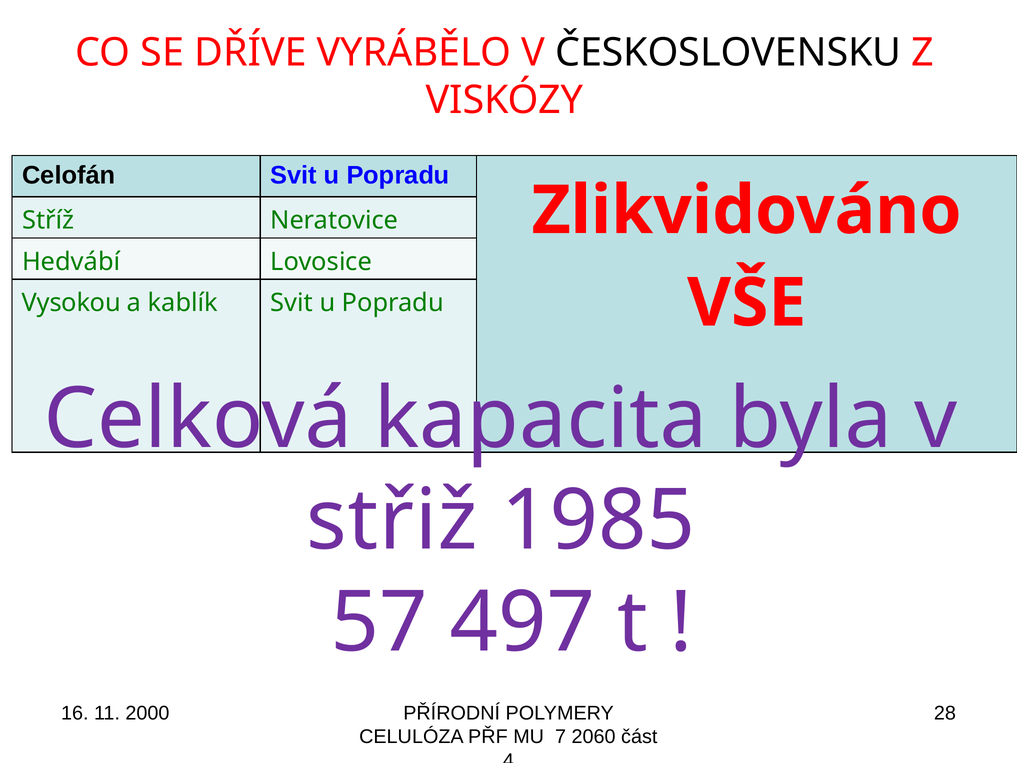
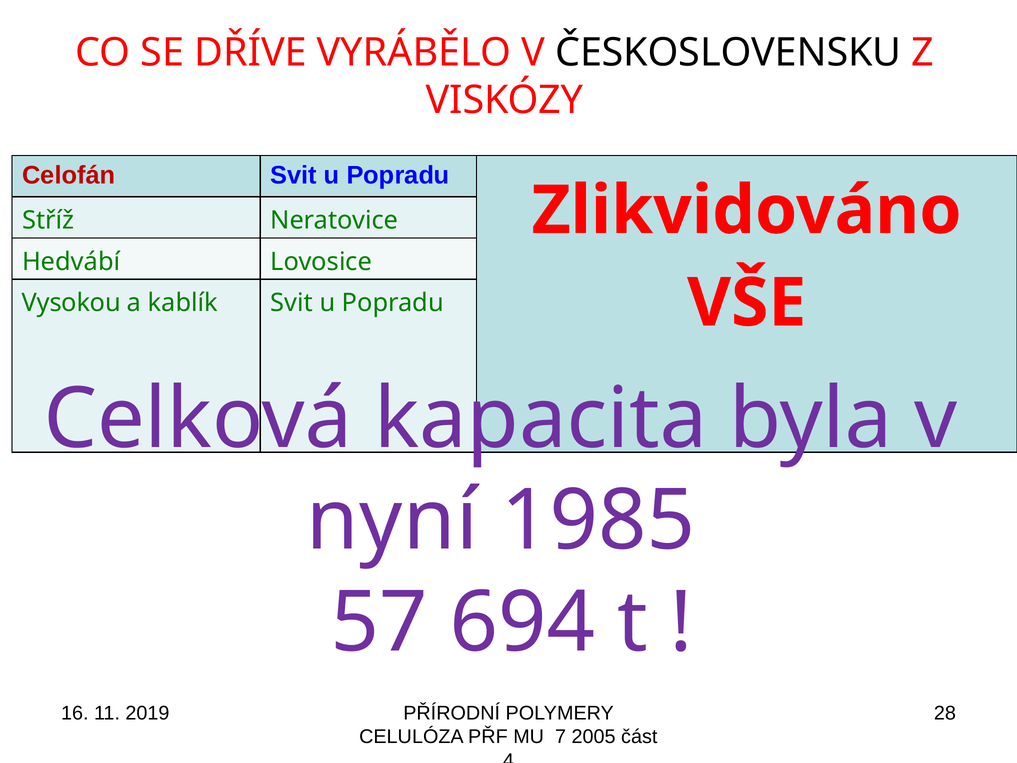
Celofán colour: black -> red
střiž: střiž -> nyní
497: 497 -> 694
2000: 2000 -> 2019
2060: 2060 -> 2005
